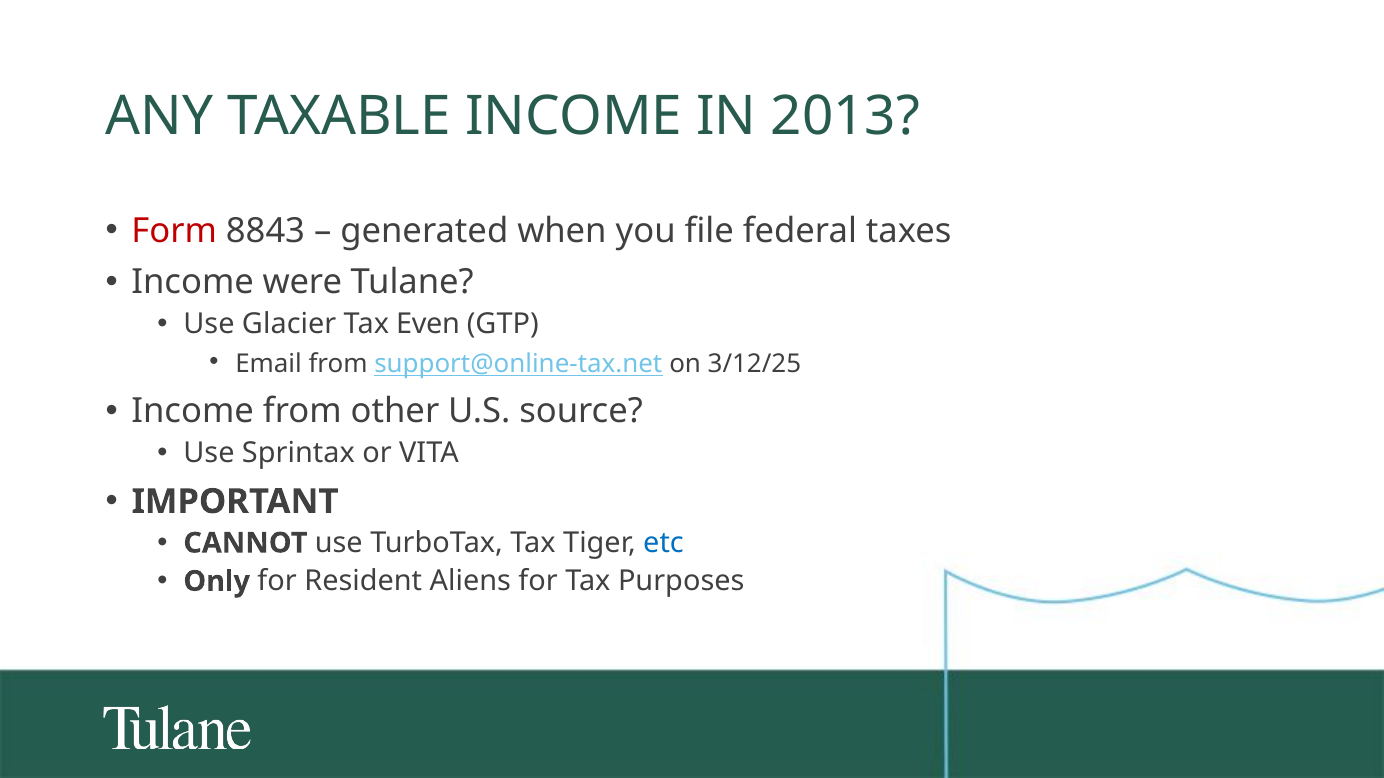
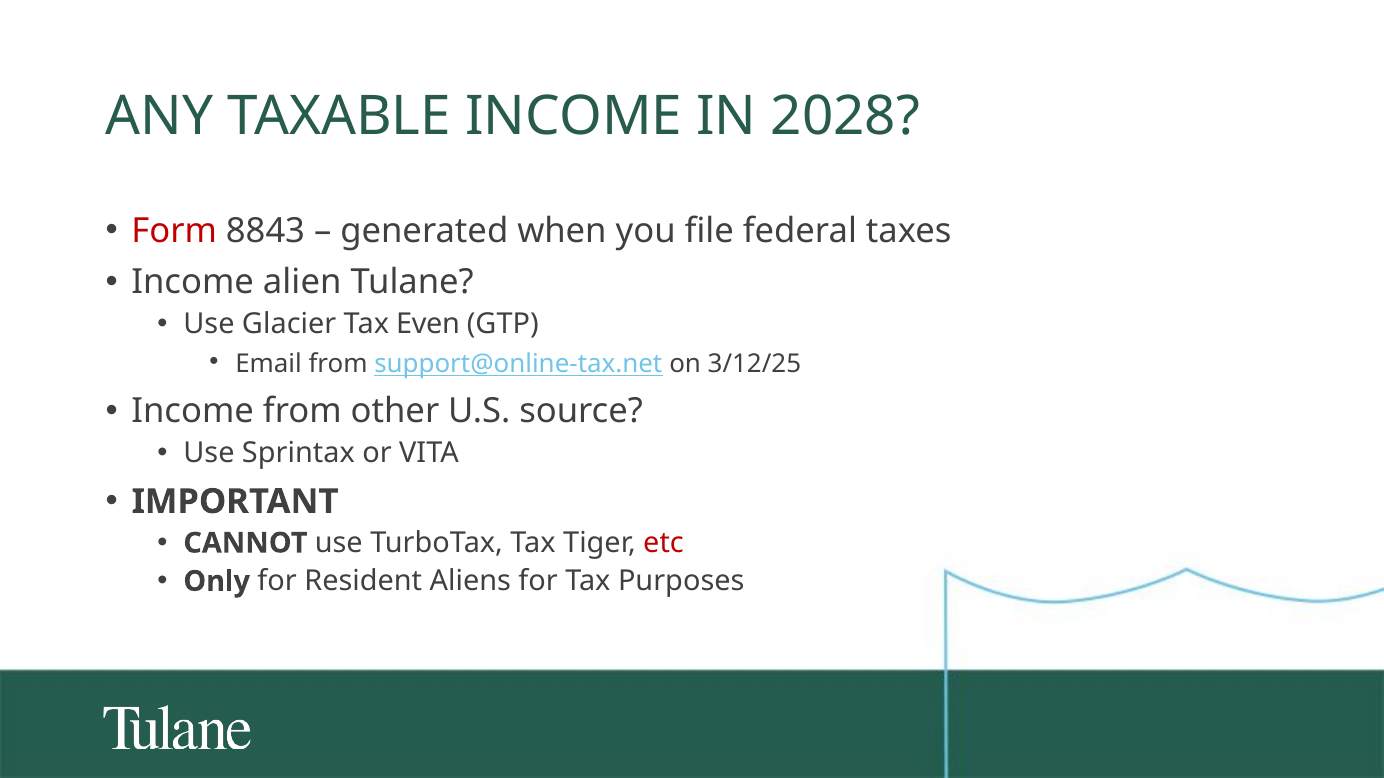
2013: 2013 -> 2028
were: were -> alien
etc colour: blue -> red
